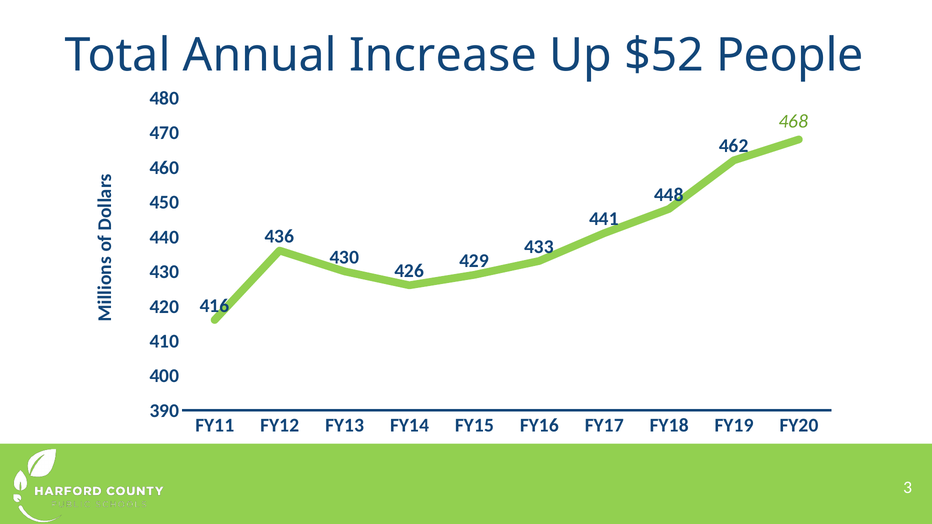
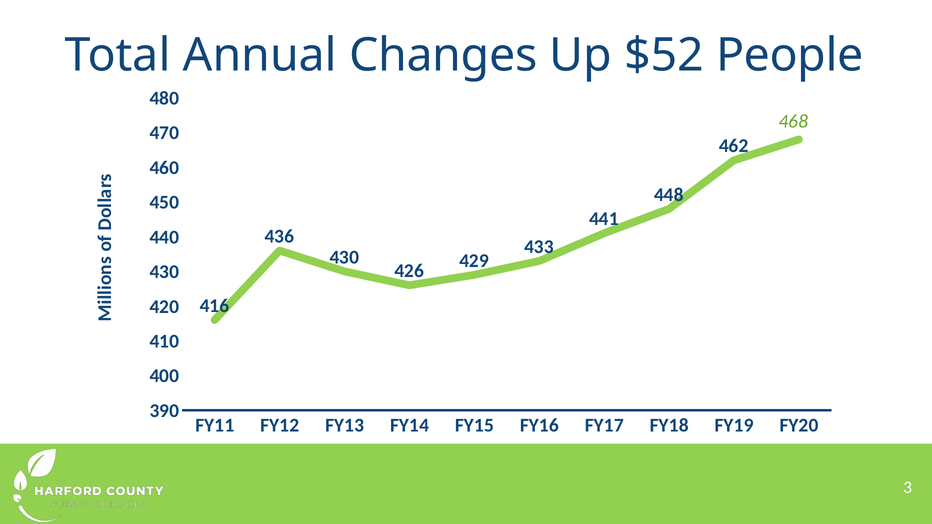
Increase: Increase -> Changes
